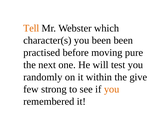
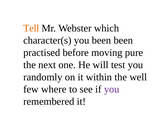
give: give -> well
strong: strong -> where
you at (112, 89) colour: orange -> purple
